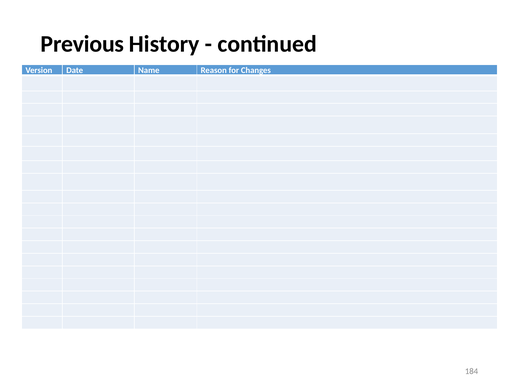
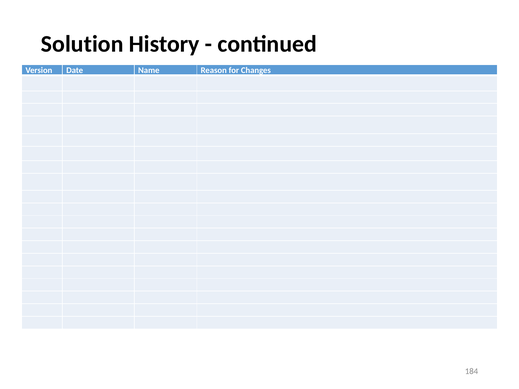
Previous: Previous -> Solution
